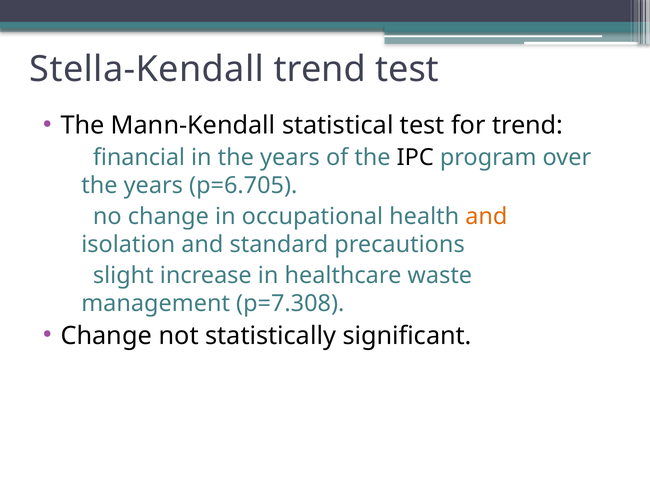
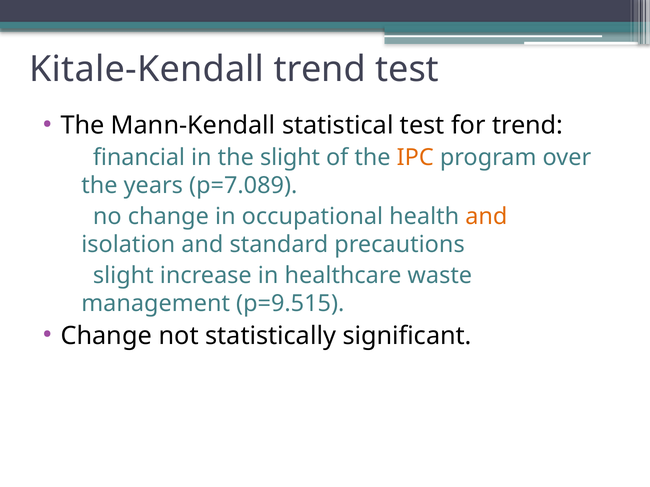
Stella-Kendall: Stella-Kendall -> Kitale-Kendall
in the years: years -> slight
IPC colour: black -> orange
p=6.705: p=6.705 -> p=7.089
p=7.308: p=7.308 -> p=9.515
